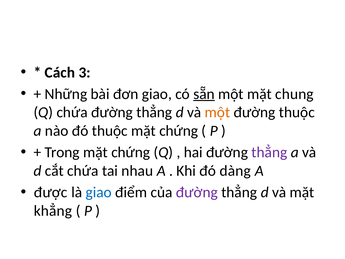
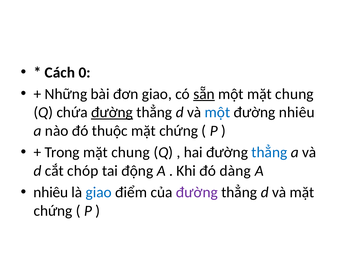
3: 3 -> 0
đường at (112, 112) underline: none -> present
một at (217, 112) colour: orange -> blue
đường thuộc: thuộc -> nhiêu
Trong mặt chứng: chứng -> chung
thẳng at (269, 152) colour: purple -> blue
cắt chứa: chứa -> chóp
nhau: nhau -> động
được at (51, 192): được -> nhiêu
khẳng at (53, 211): khẳng -> chứng
